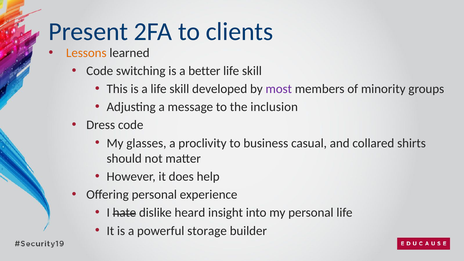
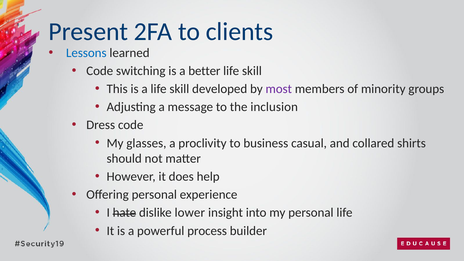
Lessons colour: orange -> blue
heard: heard -> lower
storage: storage -> process
